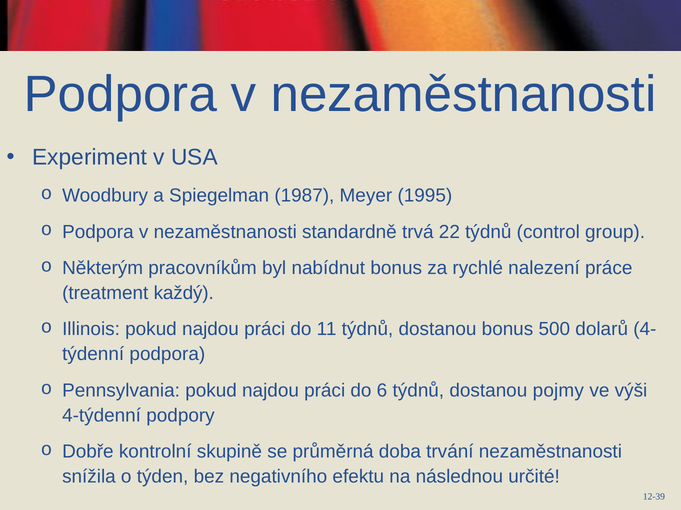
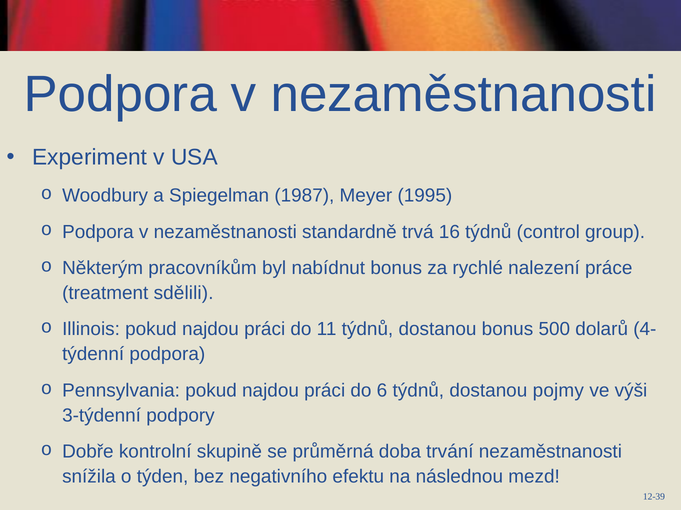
22: 22 -> 16
každý: každý -> sdělili
4-týdenní: 4-týdenní -> 3-týdenní
určité: určité -> mezd
